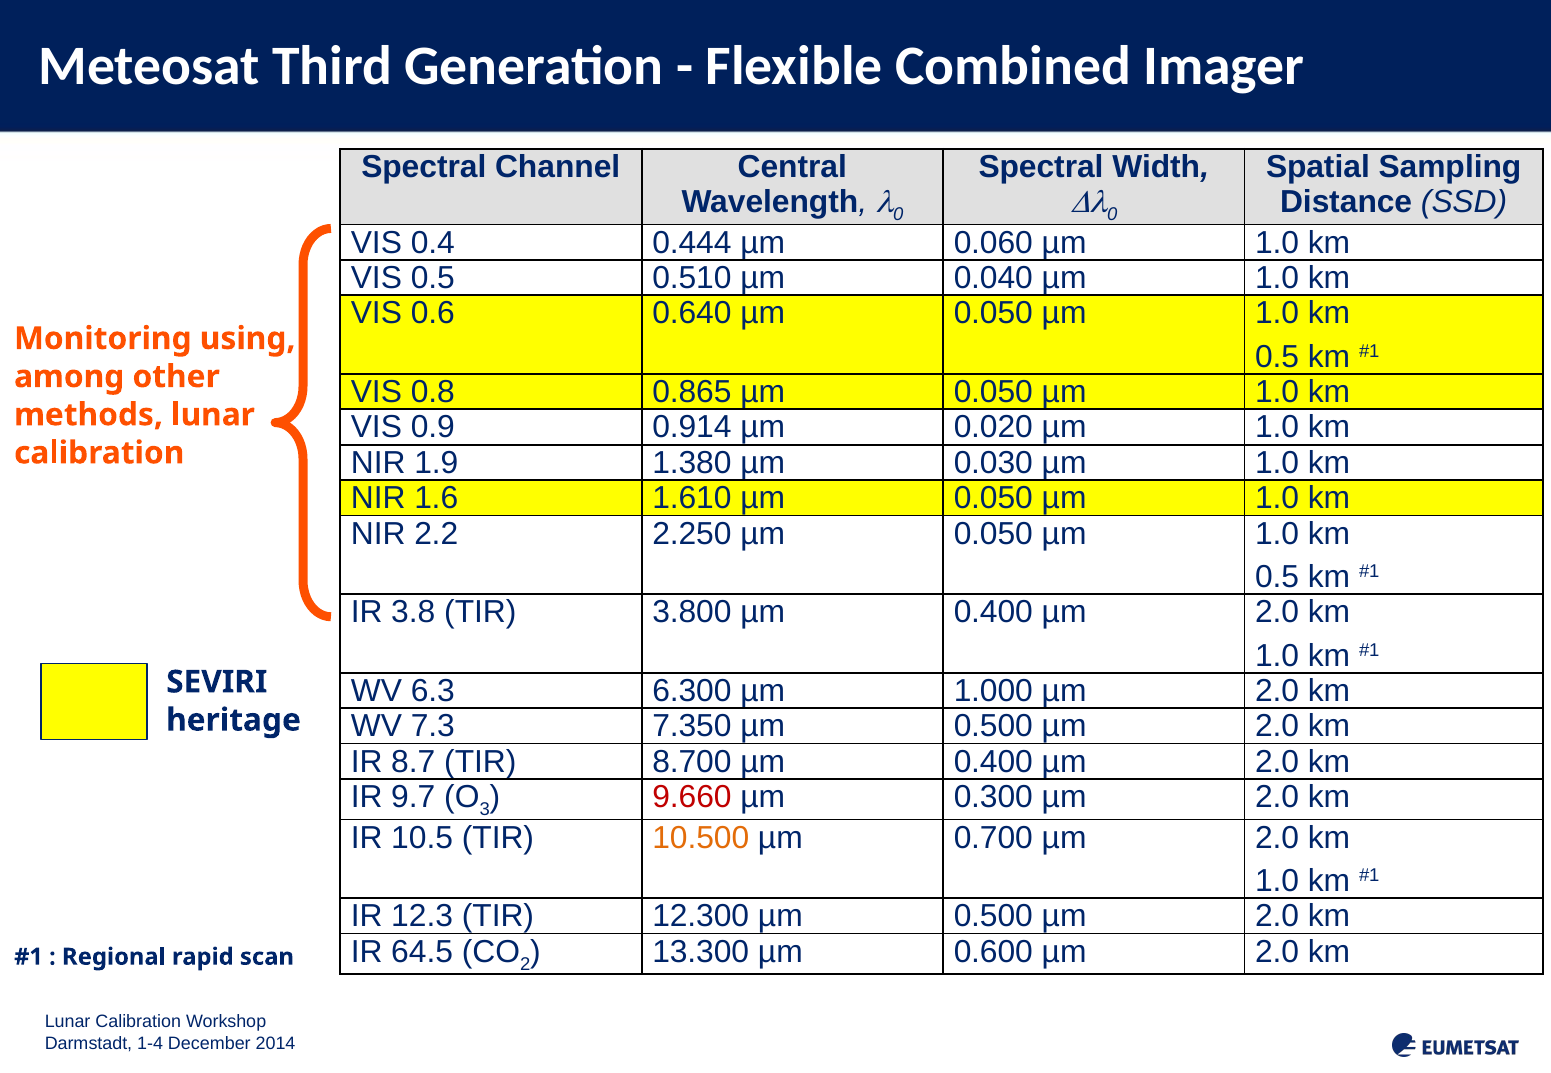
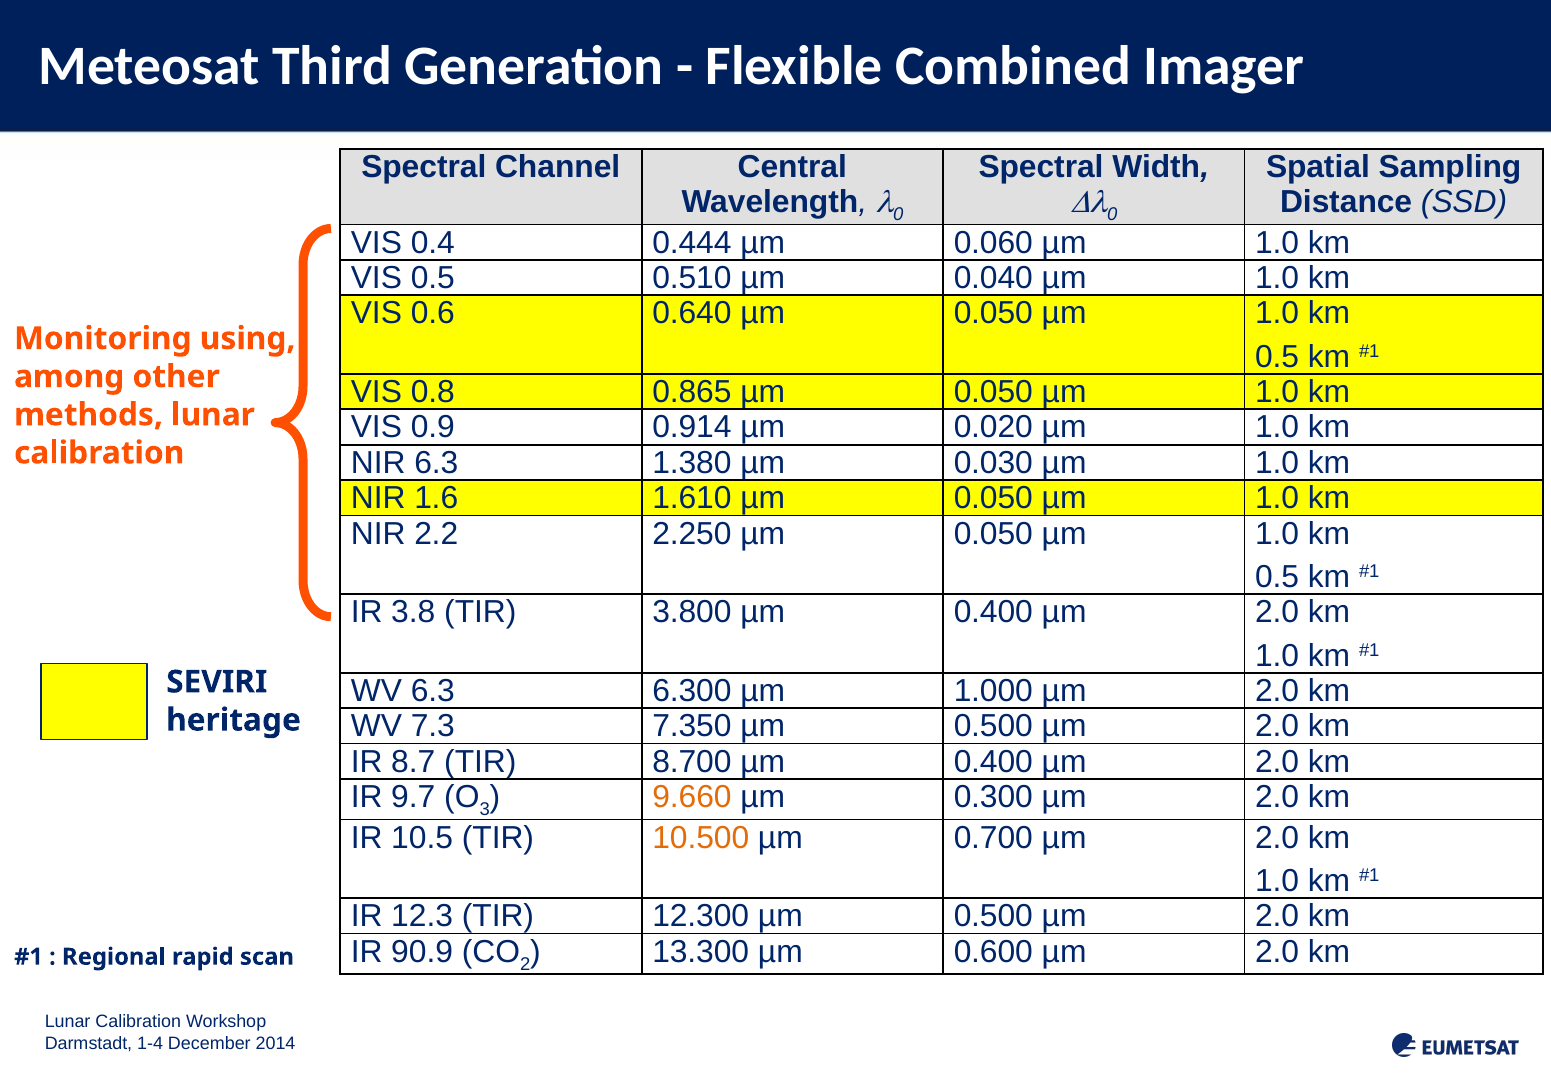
NIR 1.9: 1.9 -> 6.3
9.660 colour: red -> orange
64.5: 64.5 -> 90.9
